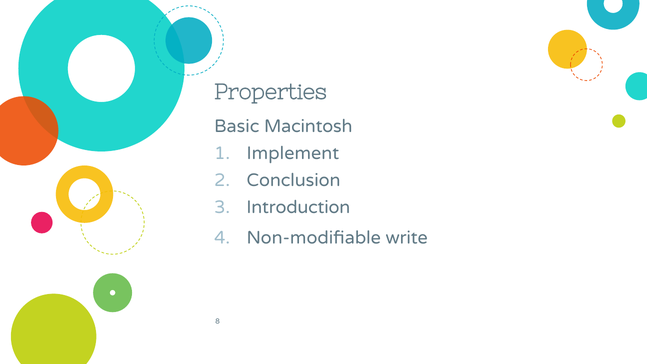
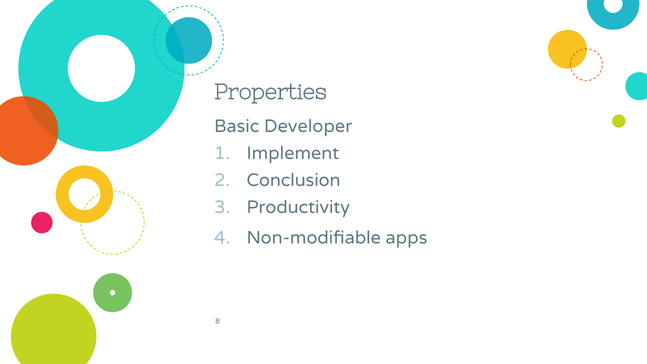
Macintosh: Macintosh -> Developer
Introduction: Introduction -> Productivity
write: write -> apps
